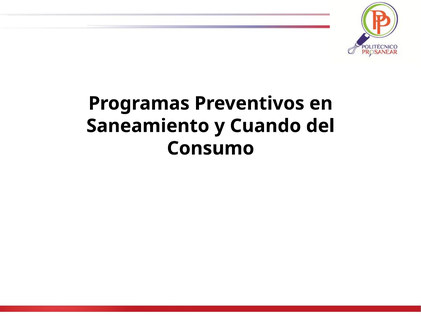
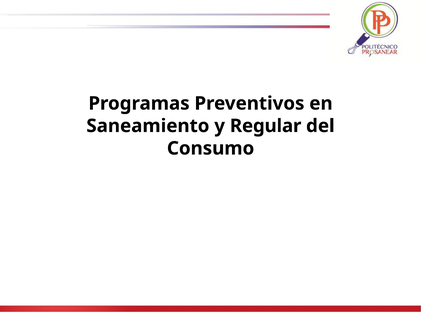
Cuando: Cuando -> Regular
